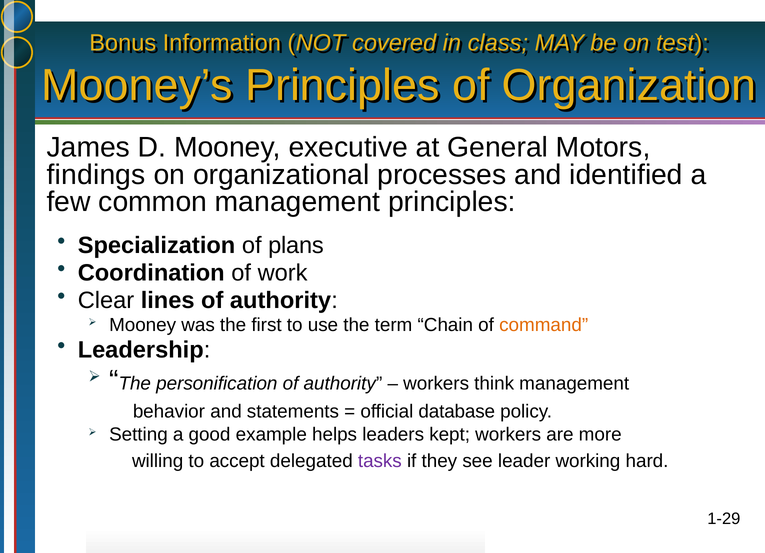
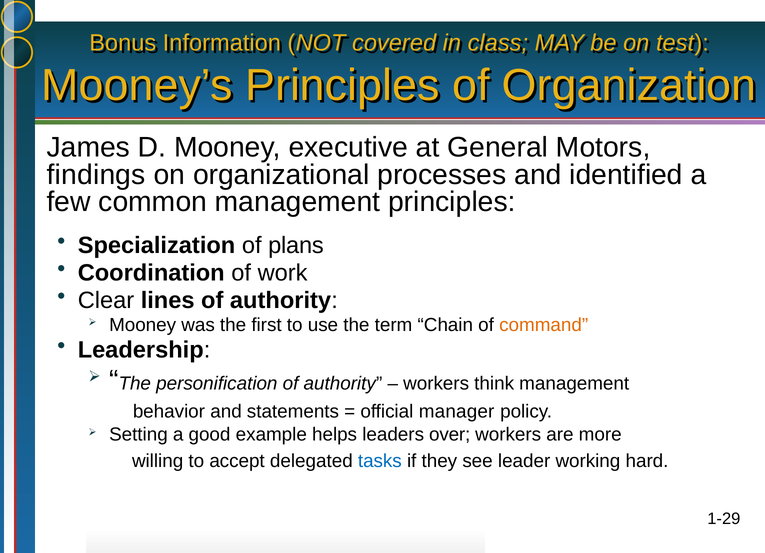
database: database -> manager
kept: kept -> over
tasks colour: purple -> blue
